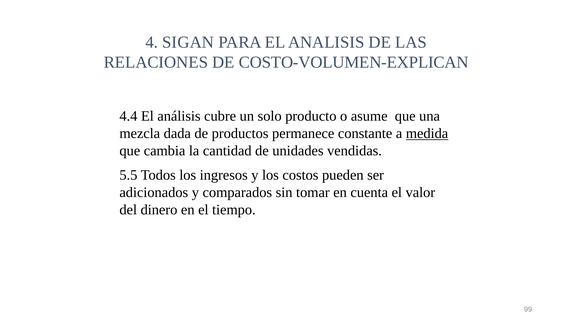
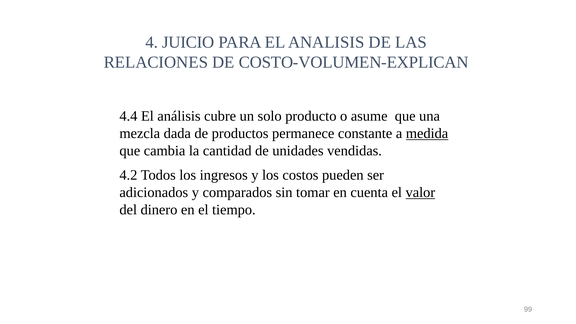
SIGAN: SIGAN -> JUICIO
5.5: 5.5 -> 4.2
valor underline: none -> present
